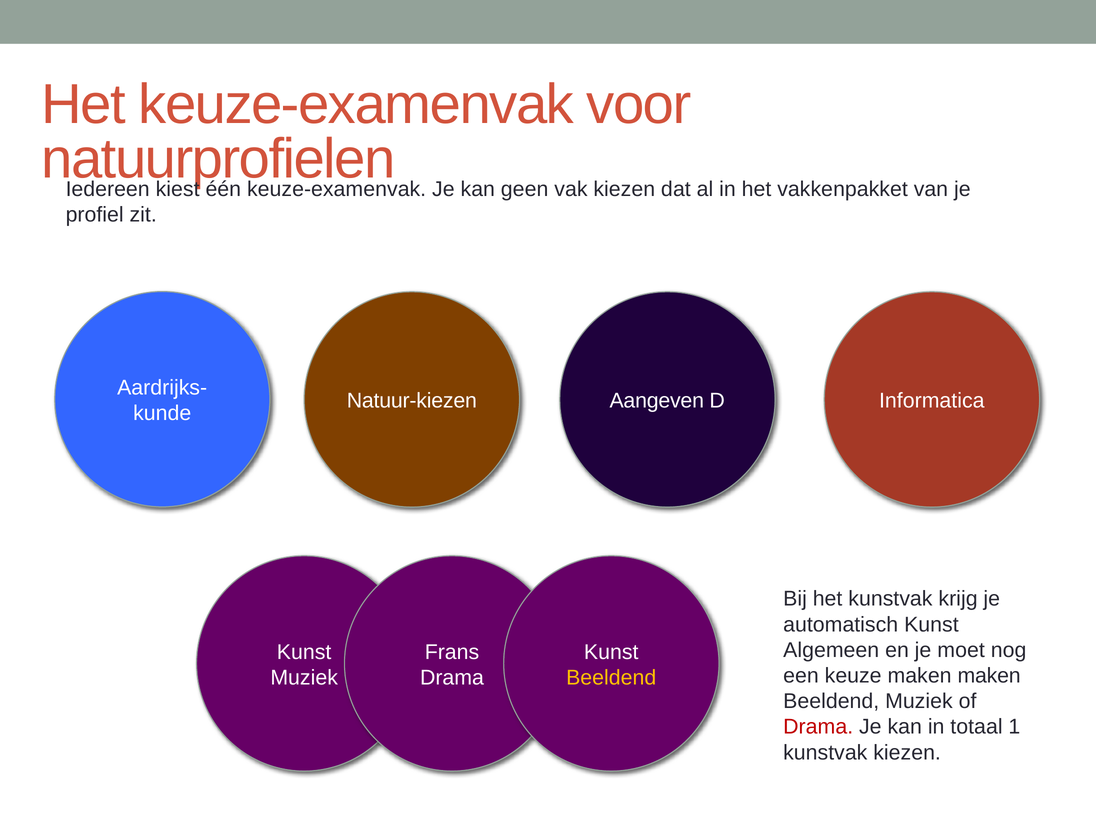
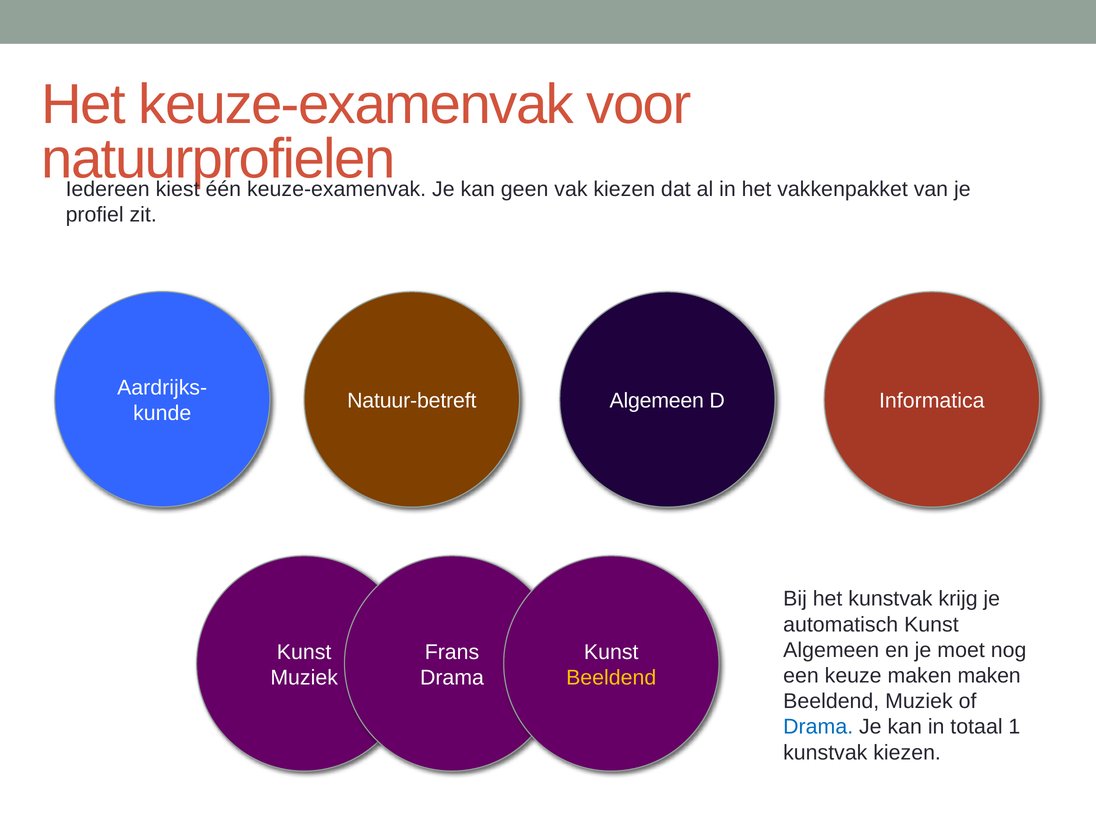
Natuur-kiezen: Natuur-kiezen -> Natuur-betreft
Aangeven at (657, 401): Aangeven -> Algemeen
Drama at (818, 727) colour: red -> blue
